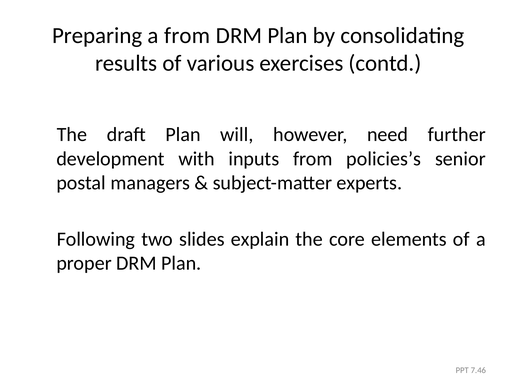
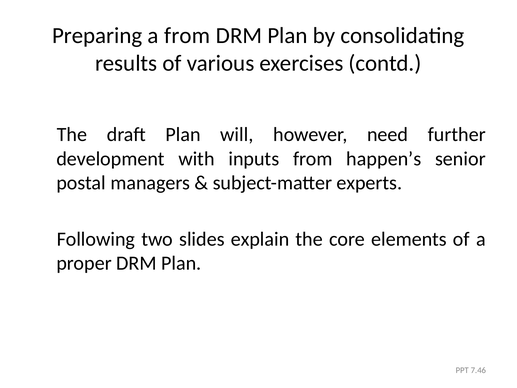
policies’s: policies’s -> happen’s
